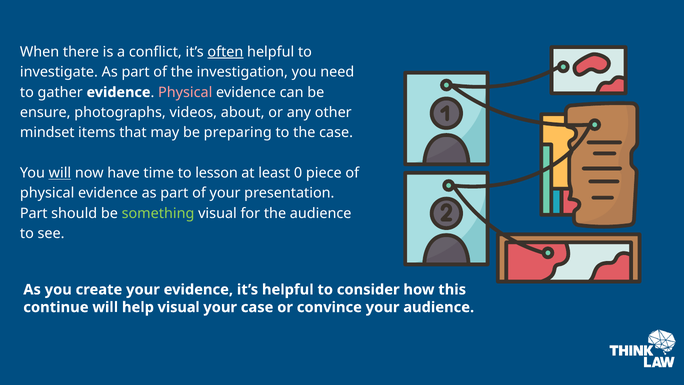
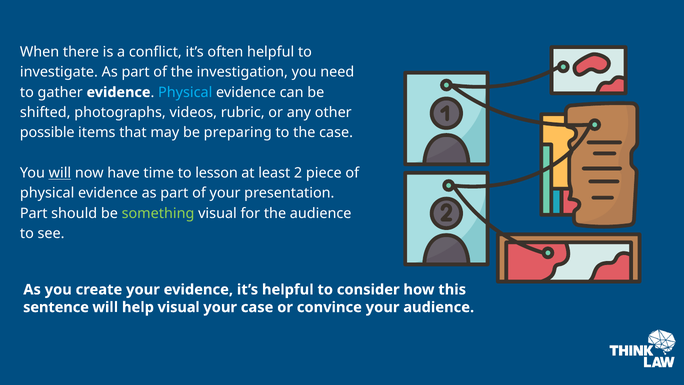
often underline: present -> none
Physical at (185, 92) colour: pink -> light blue
ensure: ensure -> shifted
about: about -> rubric
mindset: mindset -> possible
0: 0 -> 2
continue: continue -> sentence
